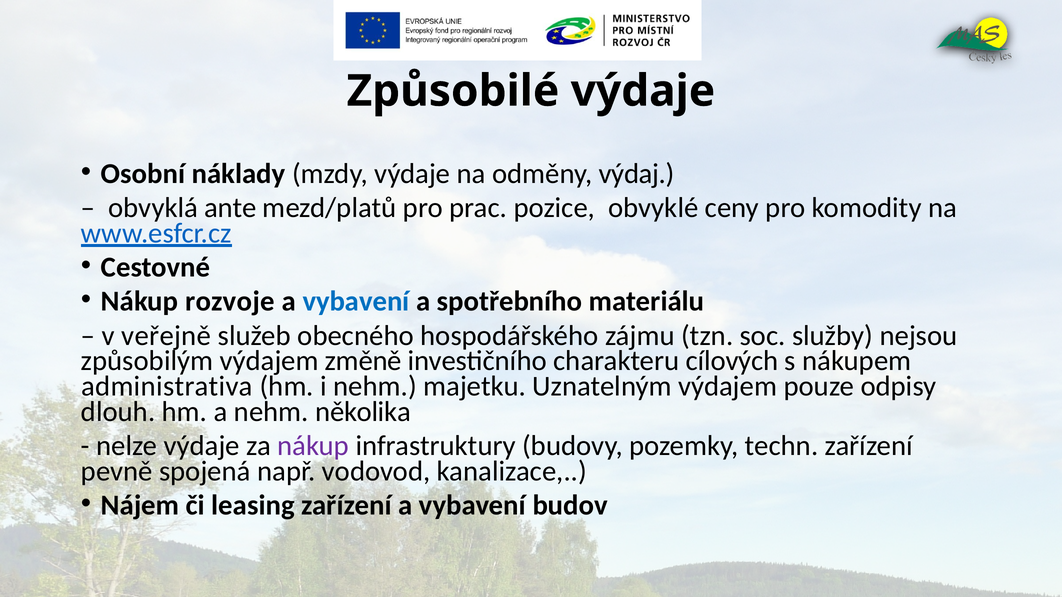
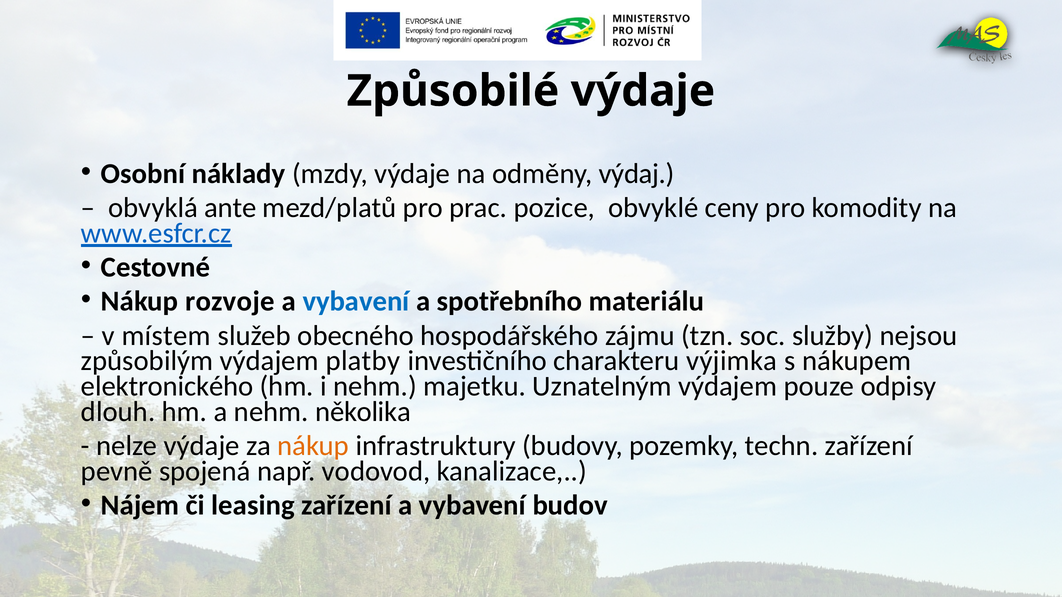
veřejně: veřejně -> místem
změně: změně -> platby
cílových: cílových -> výjimka
administrativa: administrativa -> elektronického
nákup at (313, 446) colour: purple -> orange
